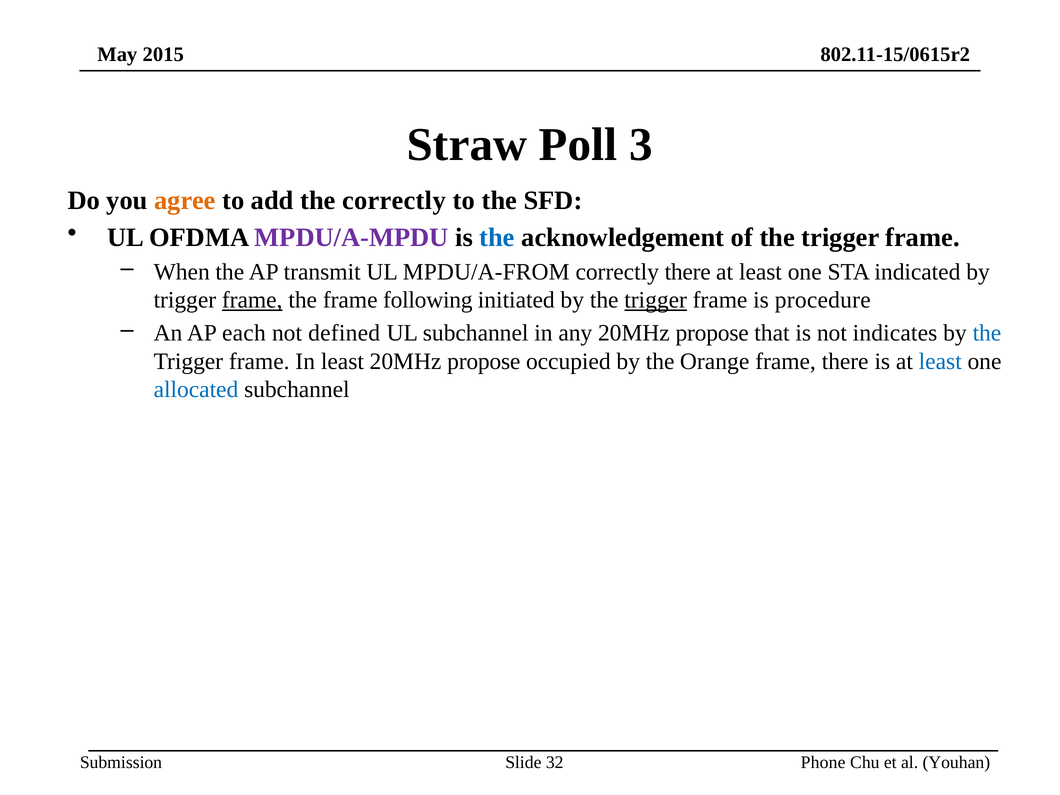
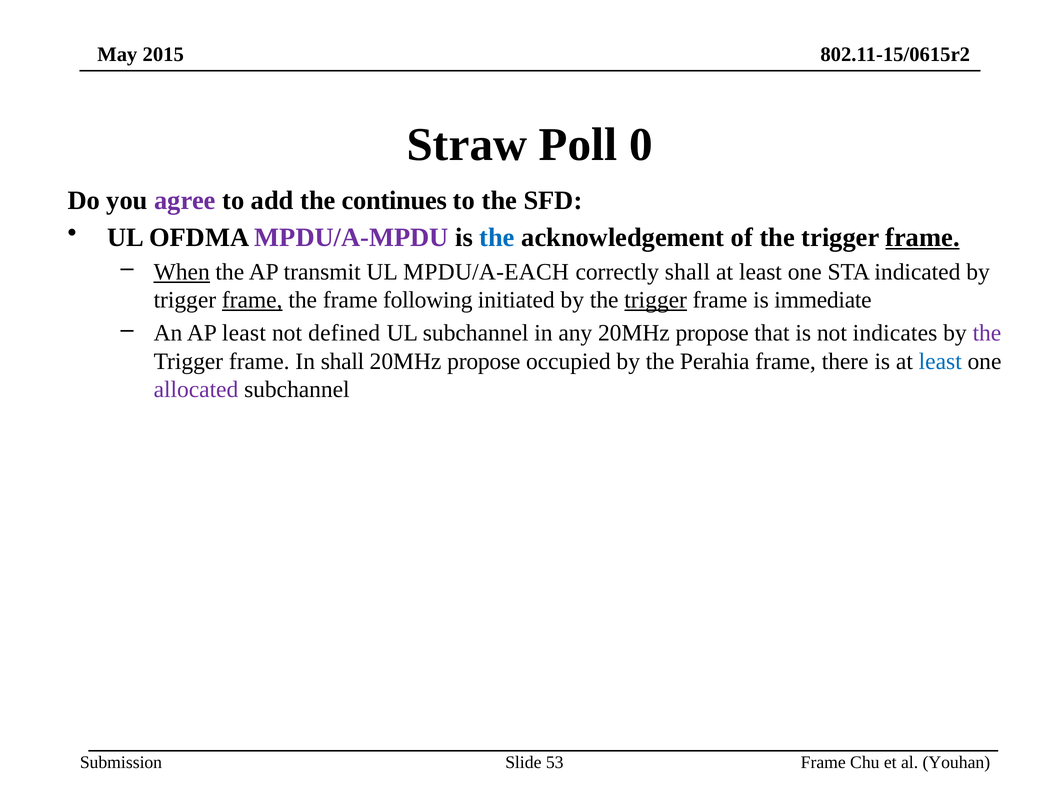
3: 3 -> 0
agree colour: orange -> purple
the correctly: correctly -> continues
frame at (923, 237) underline: none -> present
When underline: none -> present
MPDU/A-FROM: MPDU/A-FROM -> MPDU/A-EACH
correctly there: there -> shall
procedure: procedure -> immediate
AP each: each -> least
the at (987, 333) colour: blue -> purple
In least: least -> shall
Orange: Orange -> Perahia
allocated colour: blue -> purple
32: 32 -> 53
Phone at (823, 762): Phone -> Frame
